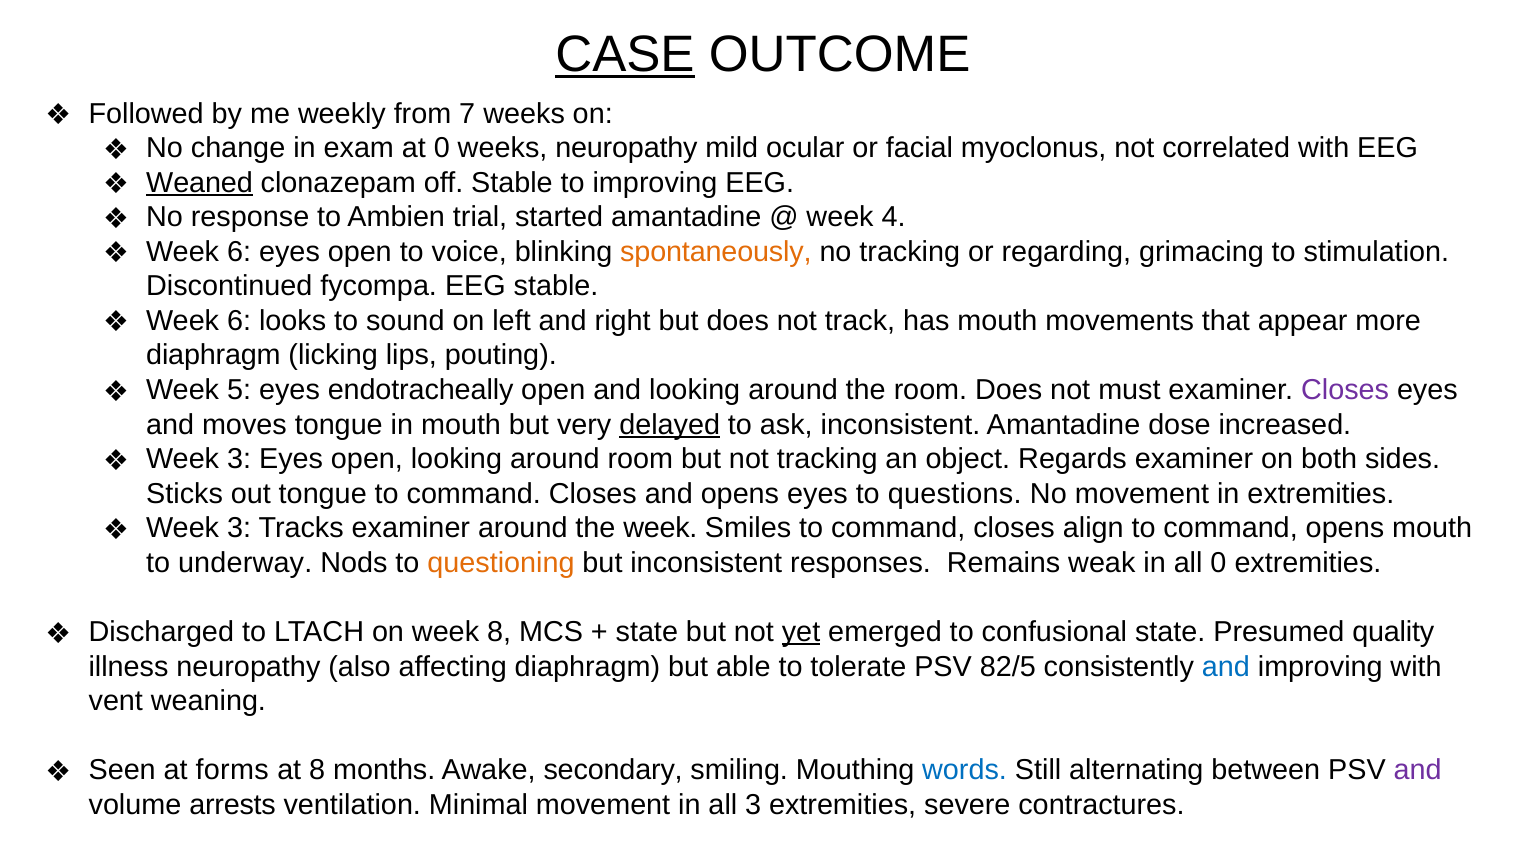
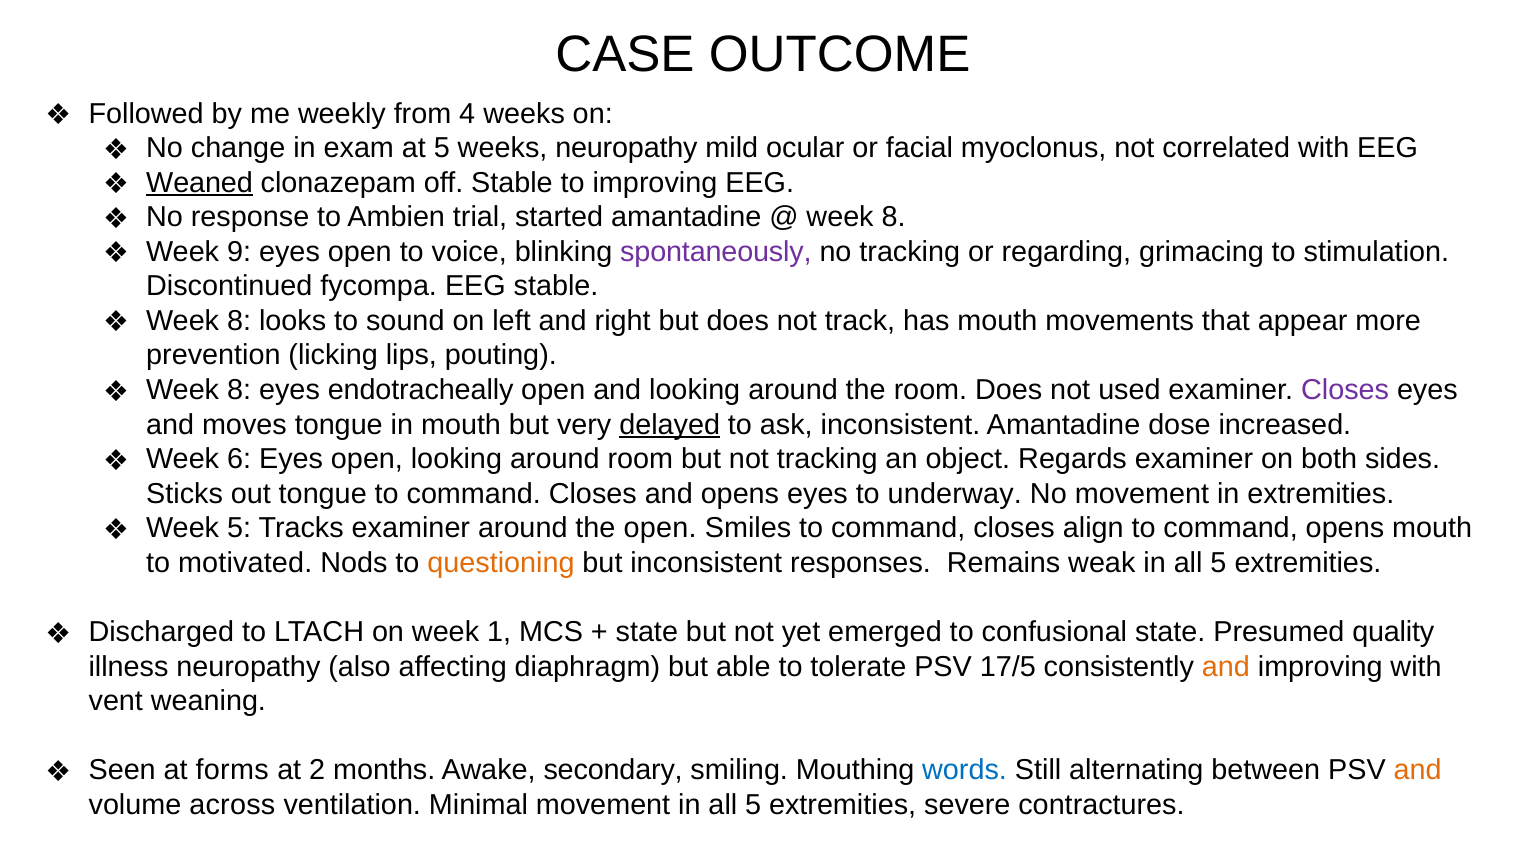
CASE underline: present -> none
7: 7 -> 4
at 0: 0 -> 5
4 at (894, 217): 4 -> 8
6 at (239, 252): 6 -> 9
spontaneously colour: orange -> purple
6 at (239, 321): 6 -> 8
diaphragm at (213, 355): diaphragm -> prevention
5 at (239, 390): 5 -> 8
must: must -> used
3 at (239, 459): 3 -> 6
questions: questions -> underway
3 at (239, 528): 3 -> 5
the week: week -> open
underway: underway -> motivated
weak in all 0: 0 -> 5
week 8: 8 -> 1
yet underline: present -> none
82/5: 82/5 -> 17/5
and at (1226, 666) colour: blue -> orange
at 8: 8 -> 2
and at (1418, 770) colour: purple -> orange
arrests: arrests -> across
movement in all 3: 3 -> 5
